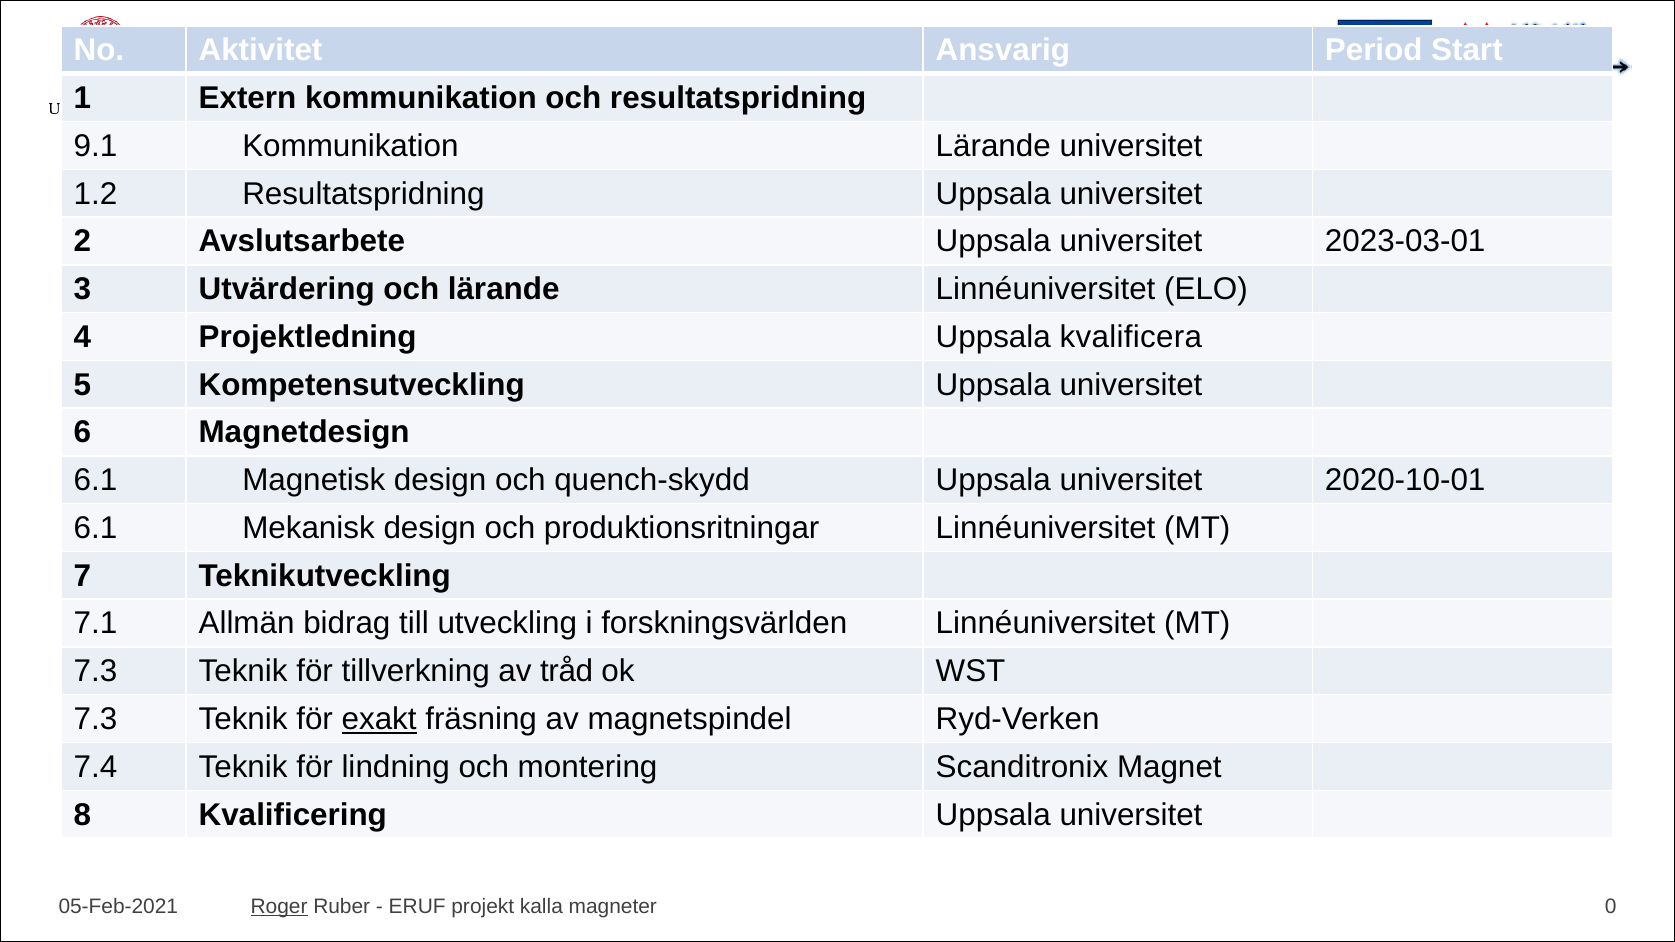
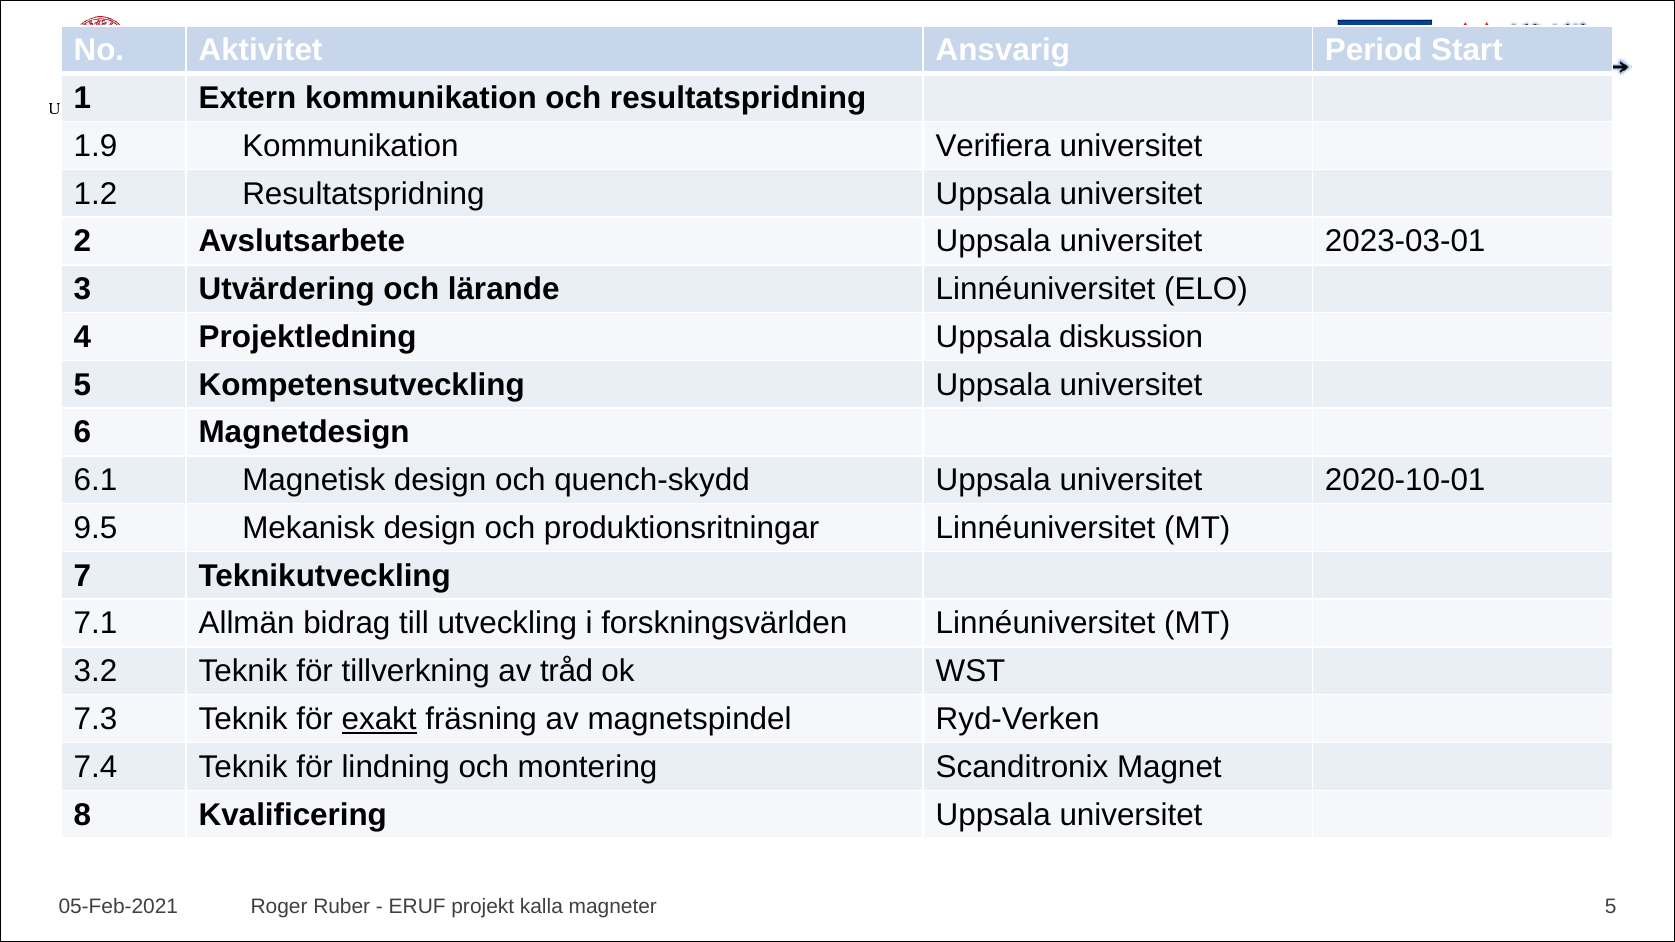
9.1: 9.1 -> 1.9
Kommunikation Lärande: Lärande -> Verifiera
kvalificera: kvalificera -> diskussion
6.1 at (96, 528): 6.1 -> 9.5
7.3 at (96, 671): 7.3 -> 3.2
Roger underline: present -> none
magneter 0: 0 -> 5
